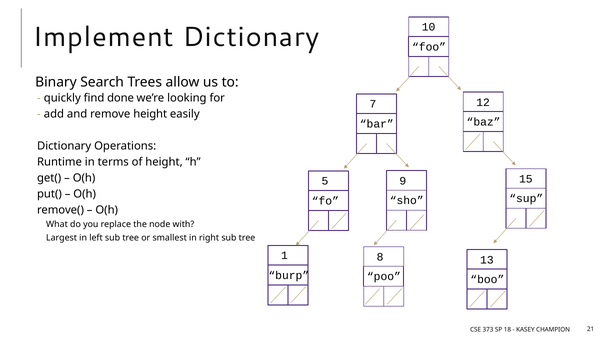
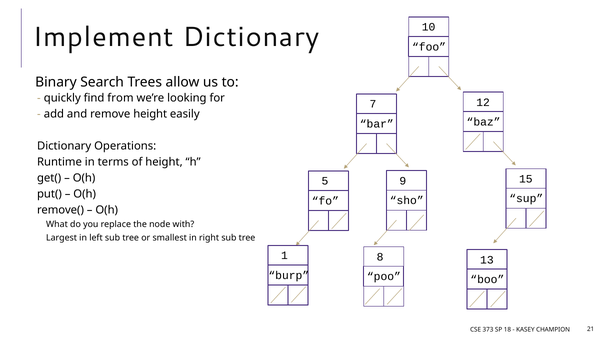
done: done -> from
